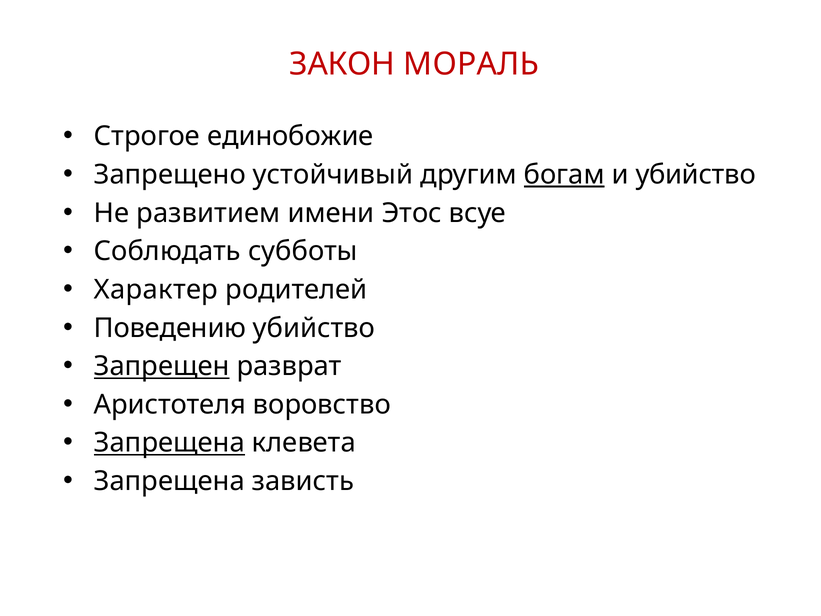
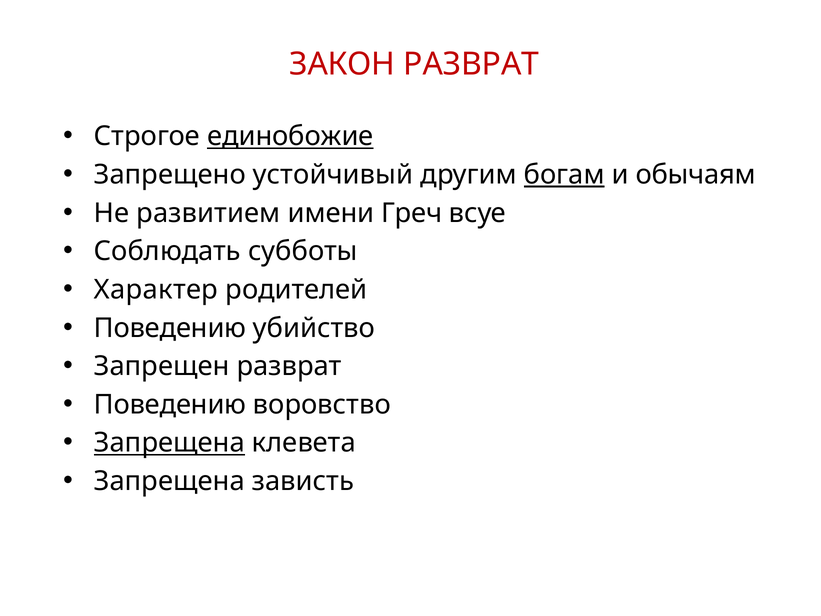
ЗАКОН МОРАЛЬ: МОРАЛЬ -> РАЗВРАТ
единобожие underline: none -> present
и убийство: убийство -> обычаям
Этос: Этос -> Греч
Запрещен underline: present -> none
Аристотеля at (170, 404): Аристотеля -> Поведению
